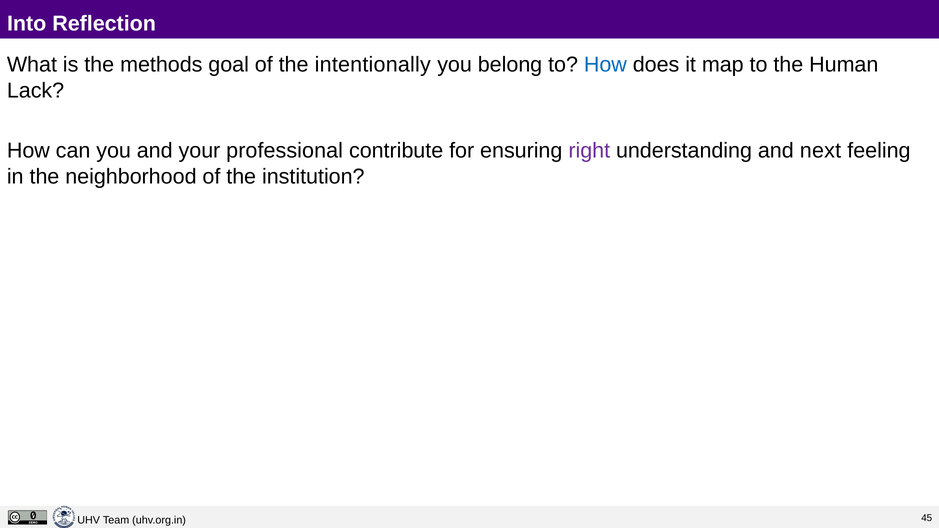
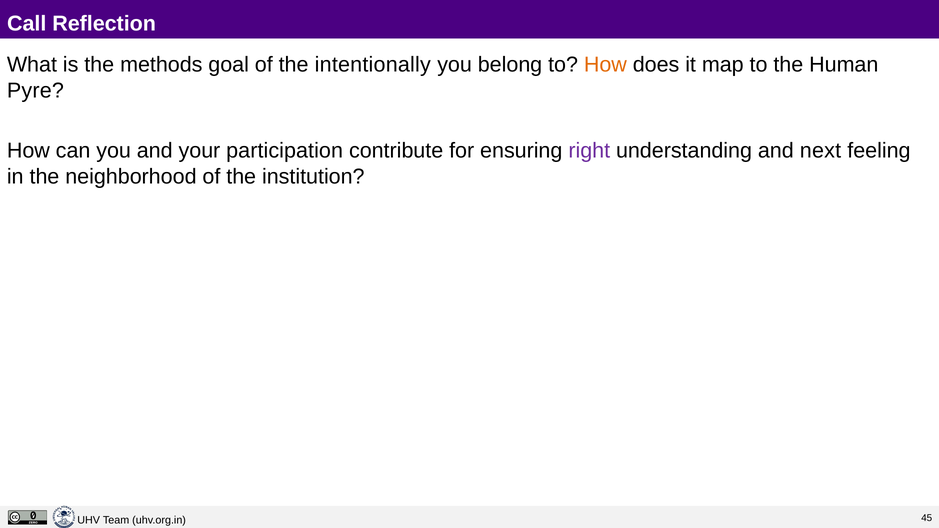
Into: Into -> Call
How at (605, 65) colour: blue -> orange
Lack: Lack -> Pyre
professional: professional -> participation
